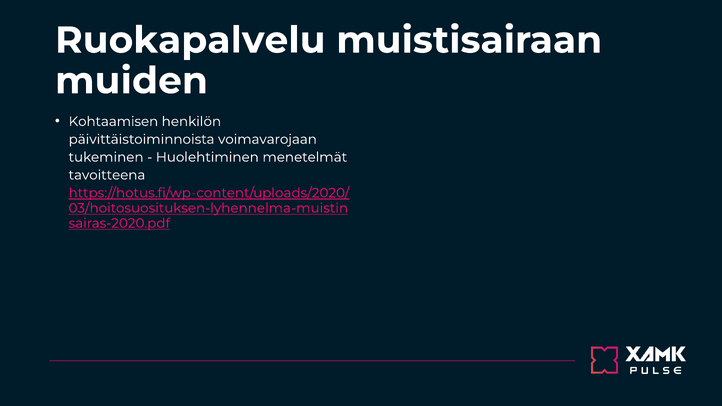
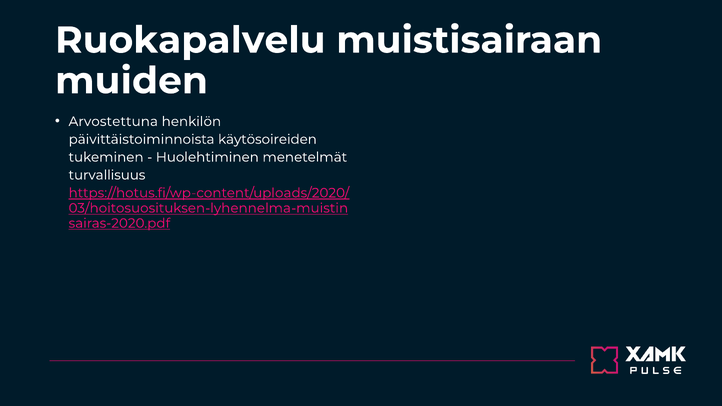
Kohtaamisen: Kohtaamisen -> Arvostettuna
voimavarojaan: voimavarojaan -> käytösoireiden
tavoitteena: tavoitteena -> turvallisuus
